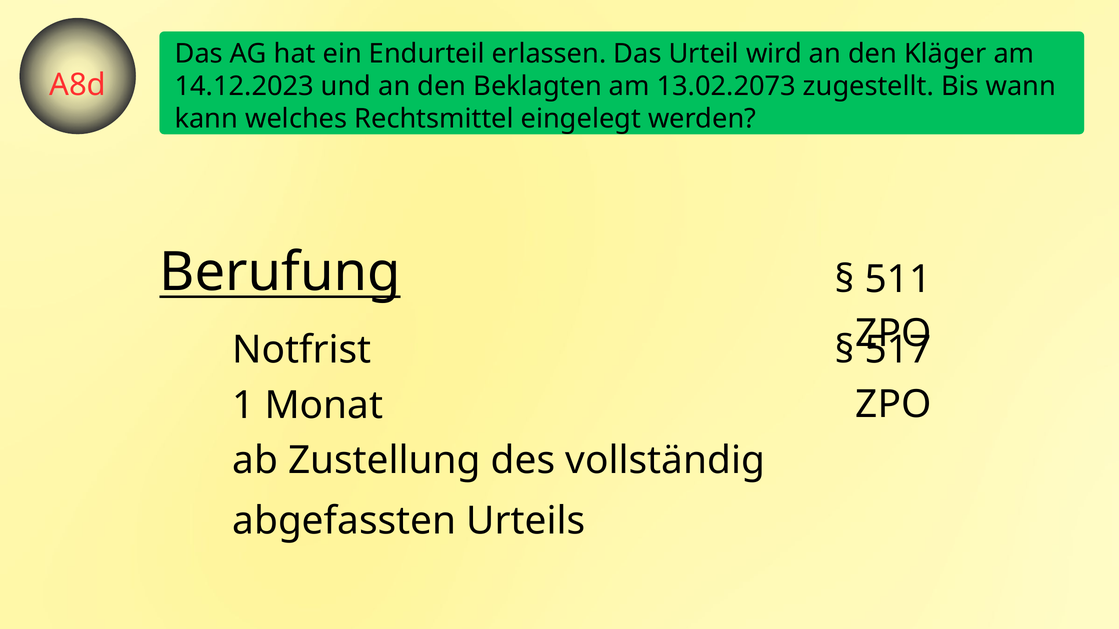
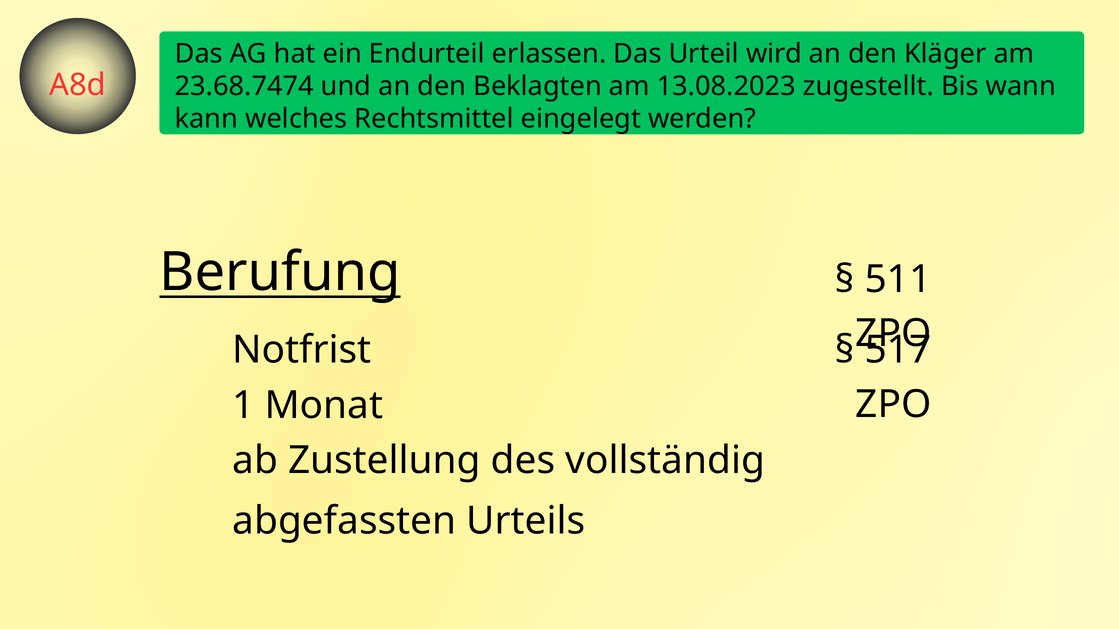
14.12.2023: 14.12.2023 -> 23.68.7474
13.02.2073: 13.02.2073 -> 13.08.2023
